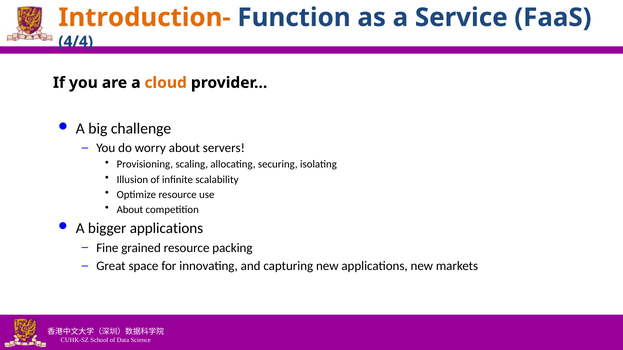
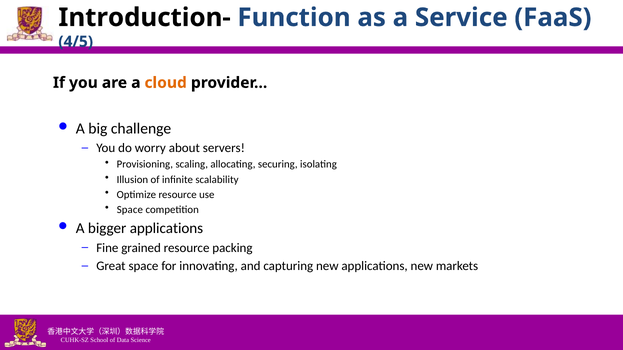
Introduction- colour: orange -> black
4/4: 4/4 -> 4/5
About at (130, 210): About -> Space
